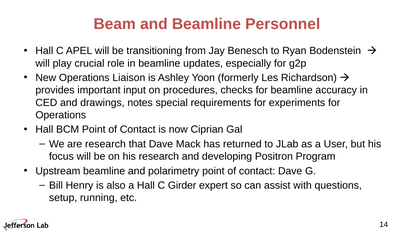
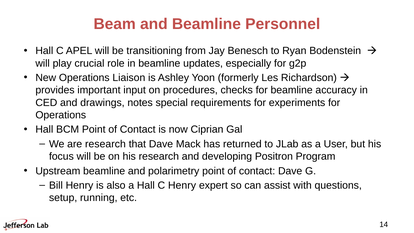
C Girder: Girder -> Henry
